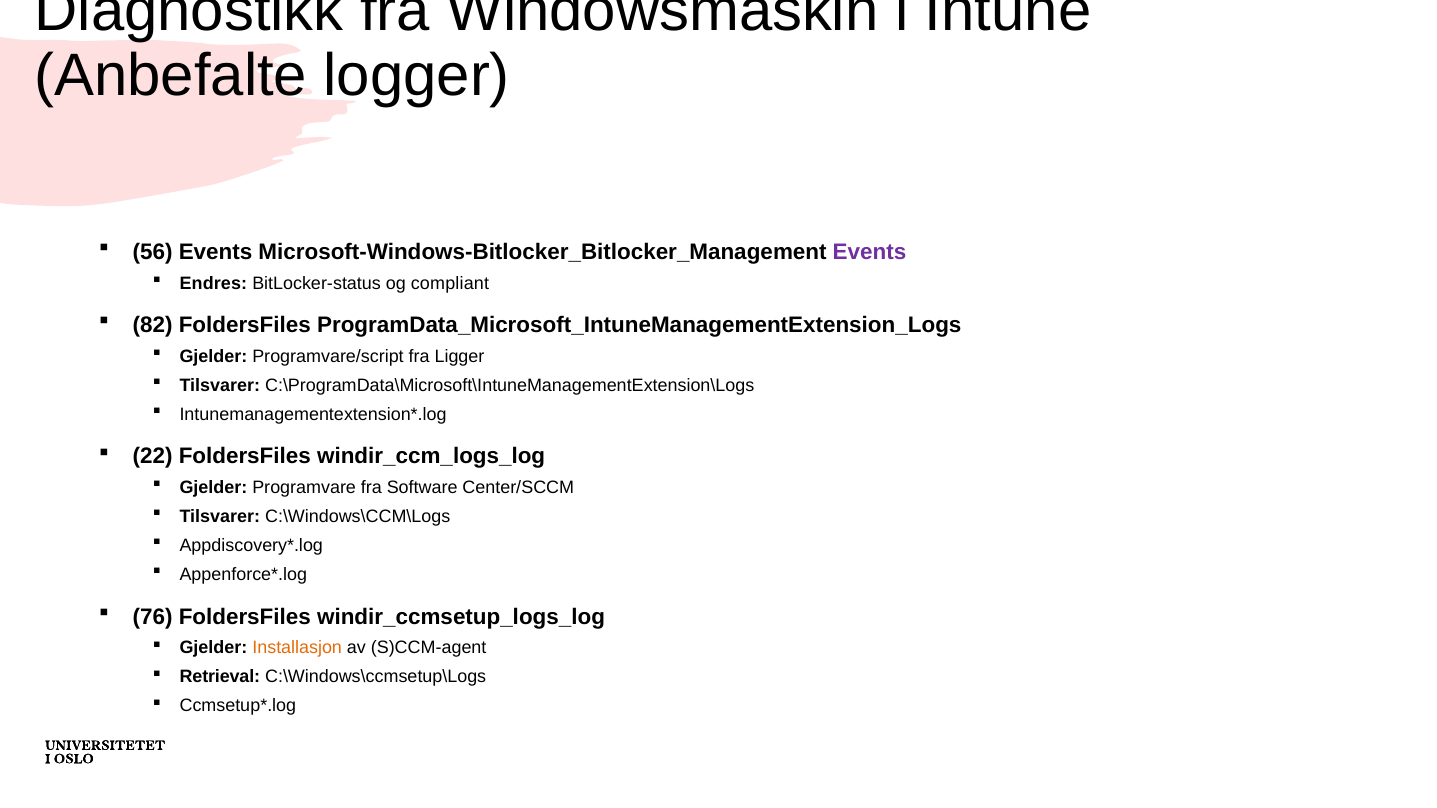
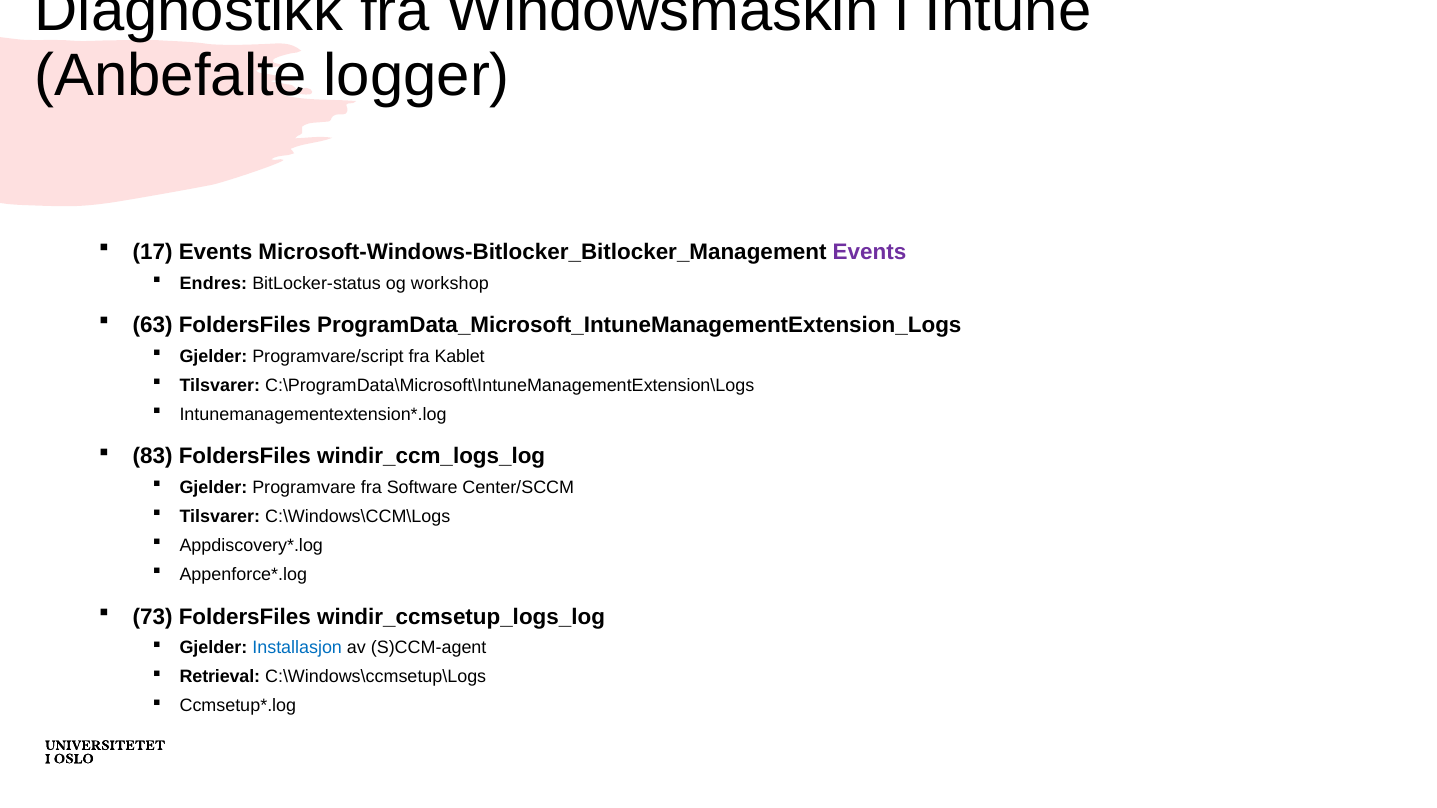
56: 56 -> 17
compliant: compliant -> workshop
82: 82 -> 63
Ligger: Ligger -> Kablet
22: 22 -> 83
76: 76 -> 73
Installasjon colour: orange -> blue
